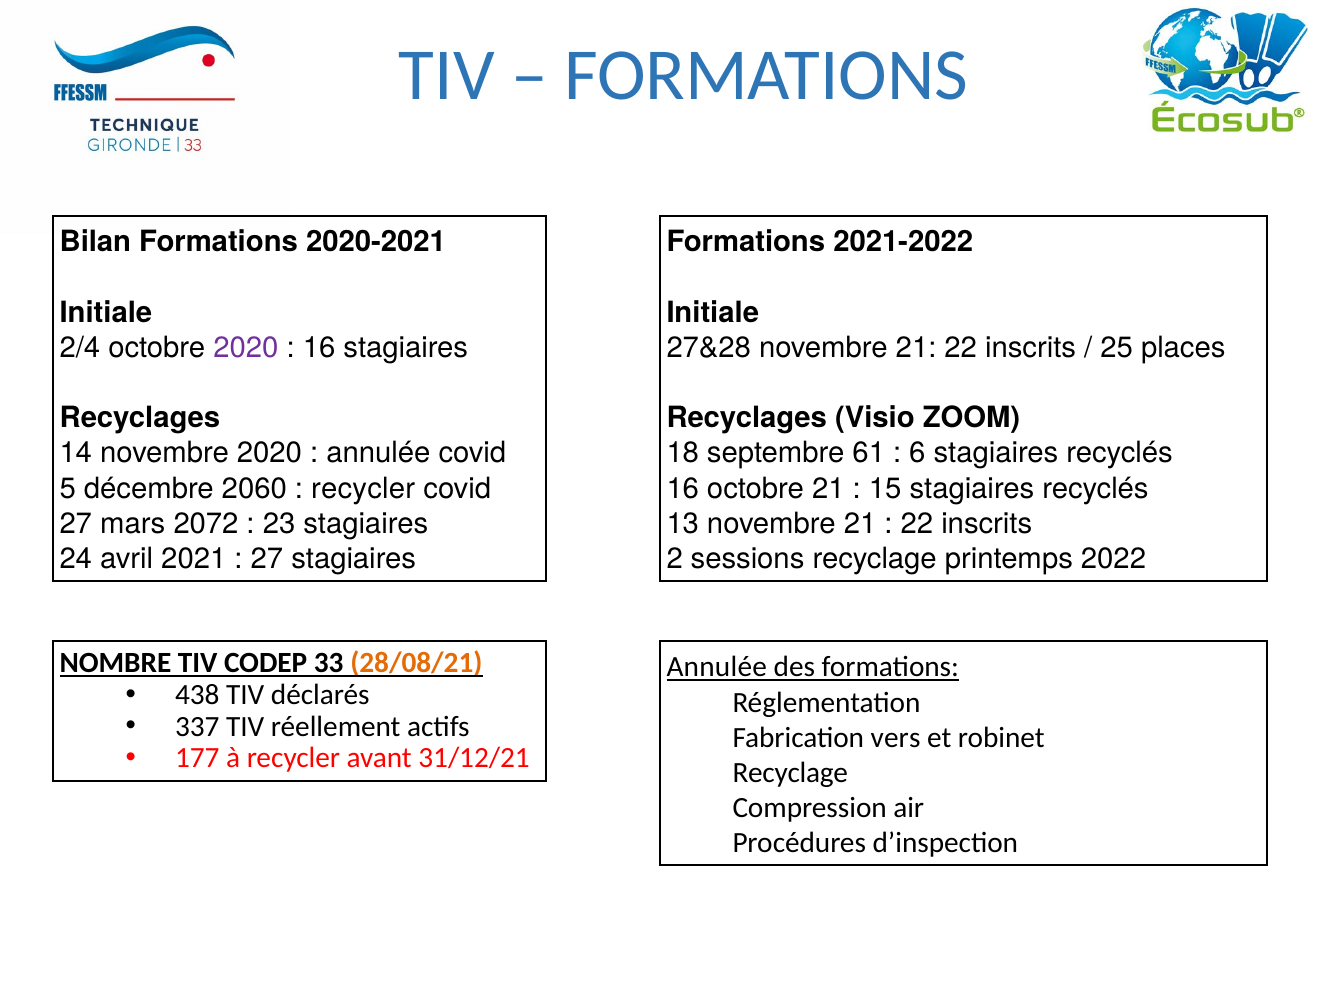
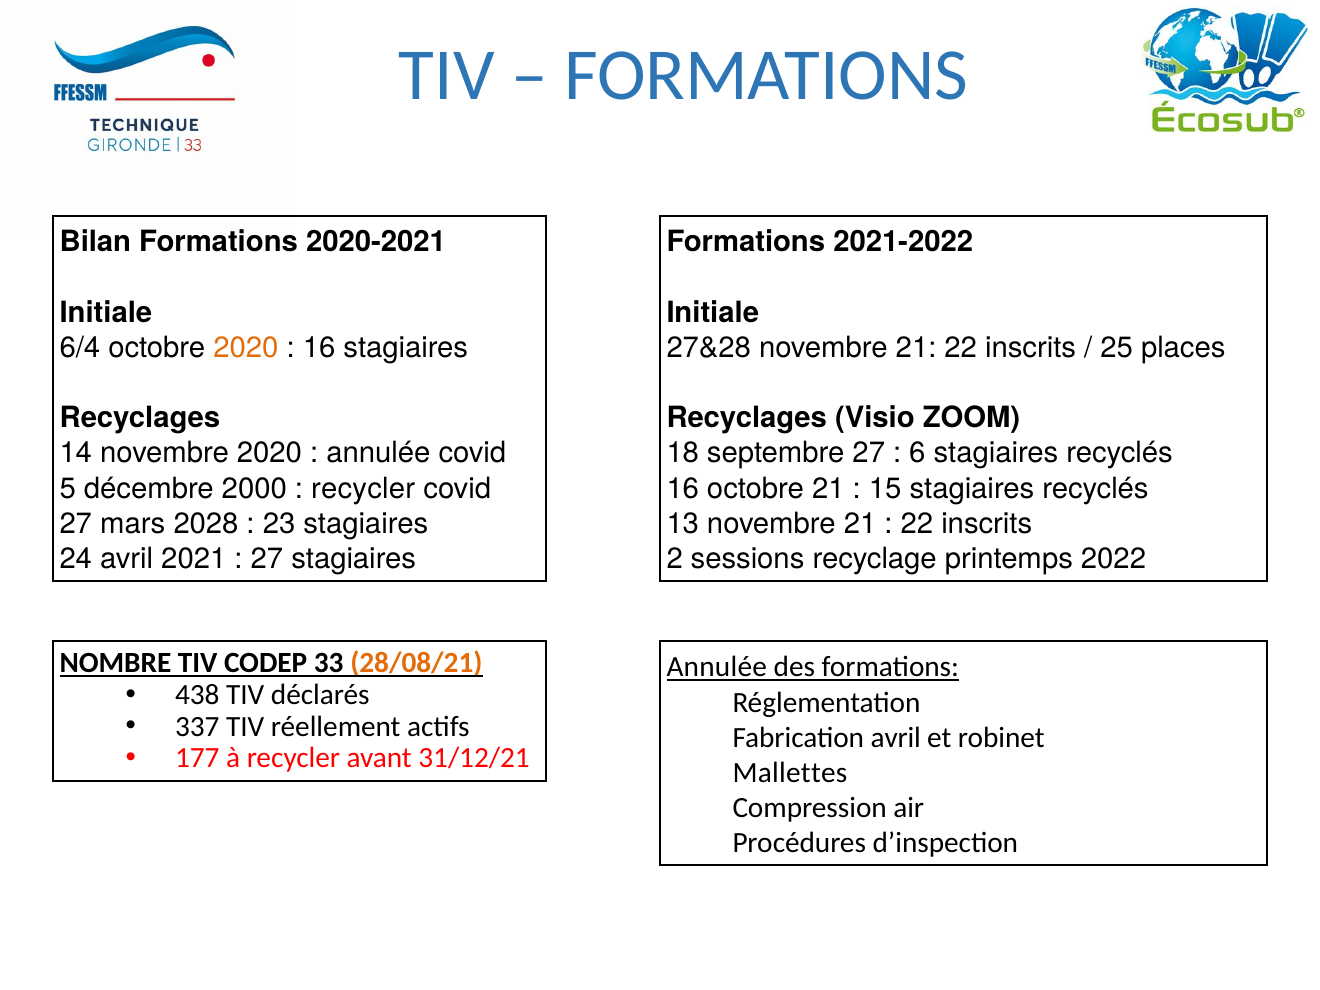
2/4: 2/4 -> 6/4
2020 at (246, 348) colour: purple -> orange
septembre 61: 61 -> 27
2060: 2060 -> 2000
2072: 2072 -> 2028
Fabrication vers: vers -> avril
Recyclage at (790, 773): Recyclage -> Mallettes
